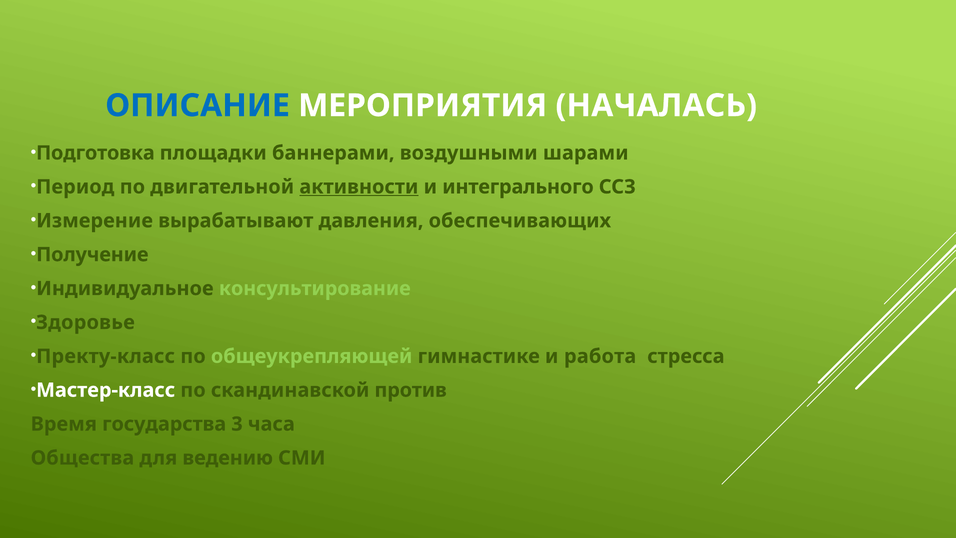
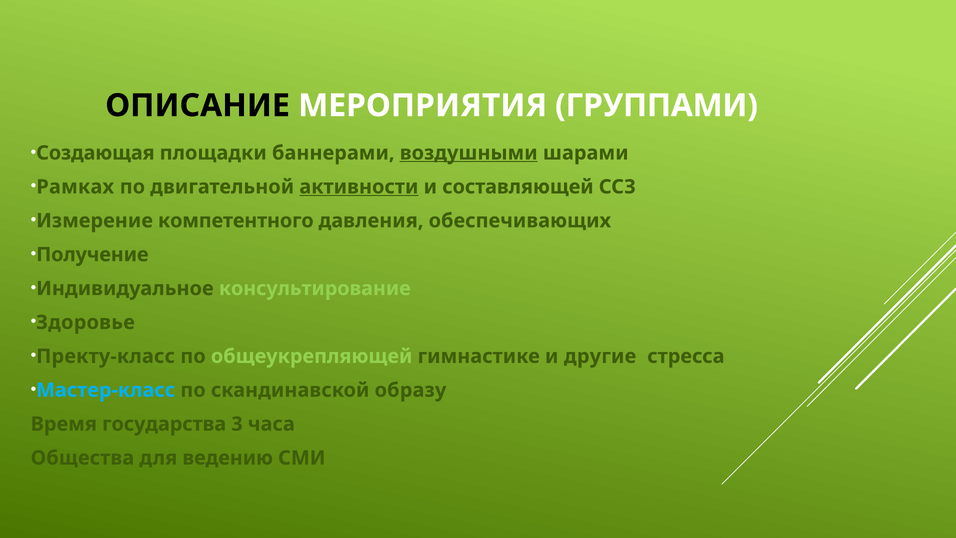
ОПИСАНИЕ colour: blue -> black
НАЧАЛАСЬ: НАЧАЛАСЬ -> ГРУППАМИ
Подготовка: Подготовка -> Создающая
воздушными underline: none -> present
Период: Период -> Рамках
интегрального: интегрального -> составляющей
вырабатывают: вырабатывают -> компетентного
работа: работа -> другие
Мастер-класс colour: white -> light blue
против: против -> образу
